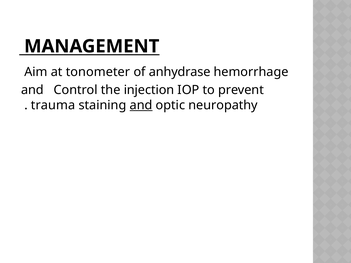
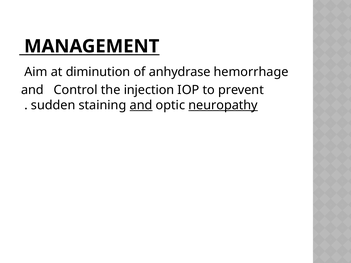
tonometer: tonometer -> diminution
trauma: trauma -> sudden
neuropathy underline: none -> present
